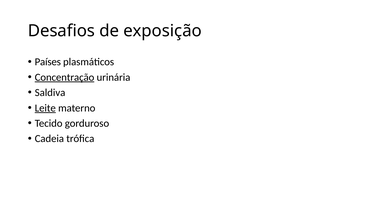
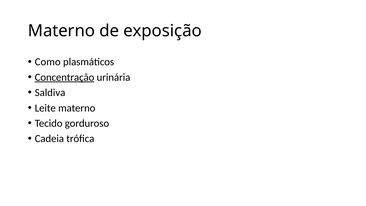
Desafios at (61, 31): Desafios -> Materno
Países: Países -> Como
Leite underline: present -> none
